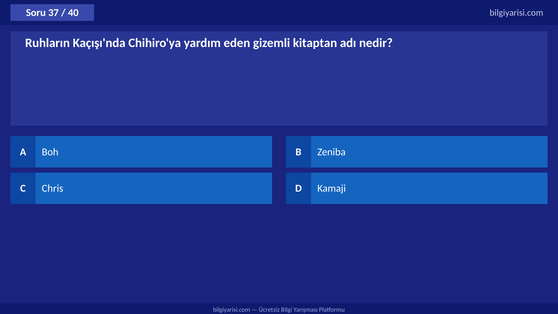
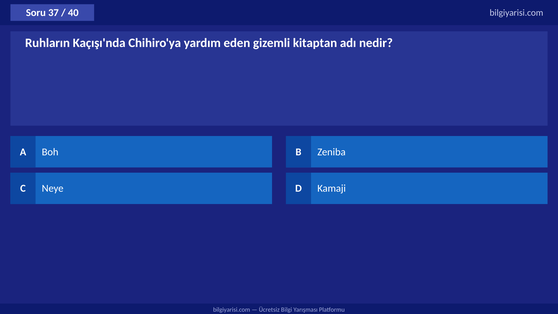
Chris: Chris -> Neye
